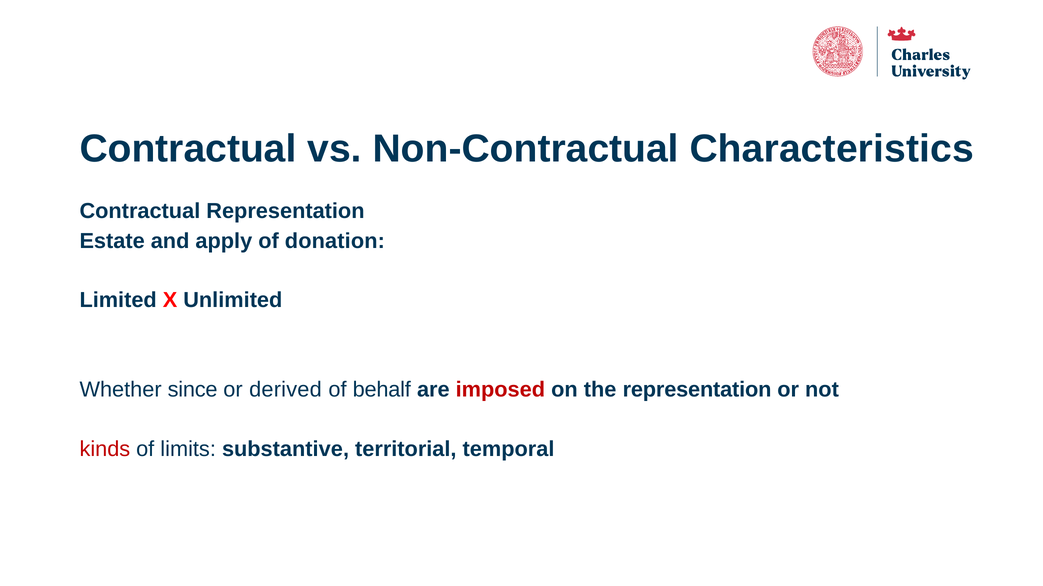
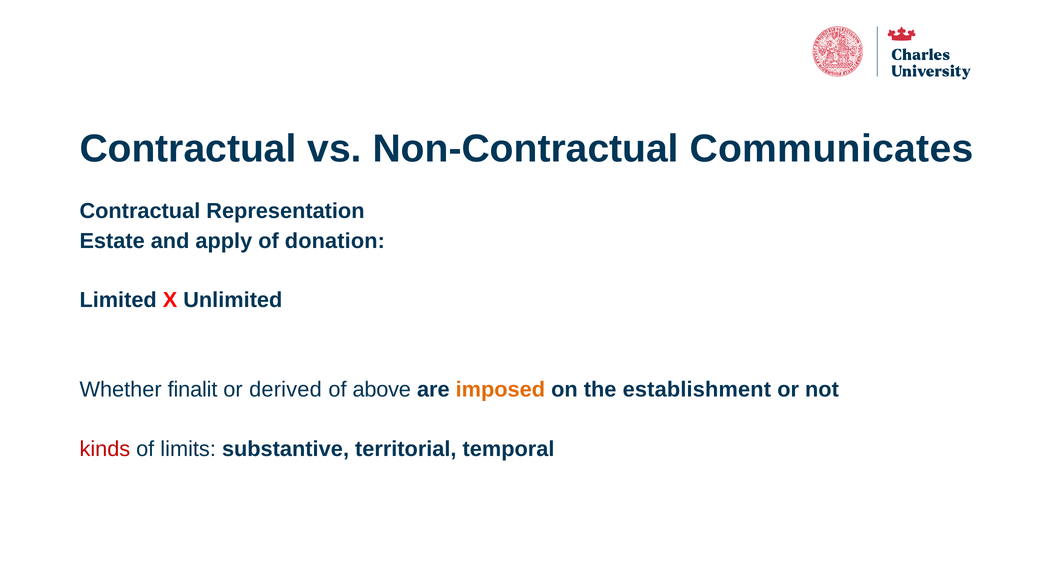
Characteristics: Characteristics -> Communicates
since: since -> finalit
behalf: behalf -> above
imposed colour: red -> orange
the representation: representation -> establishment
